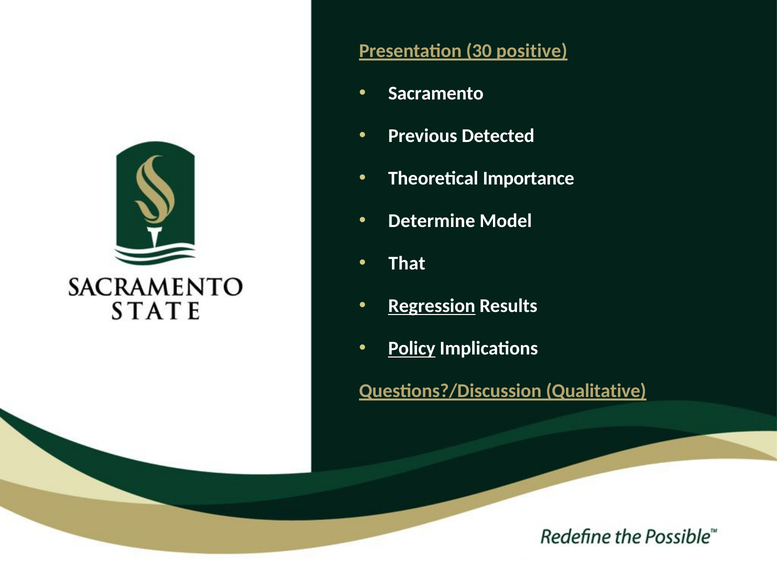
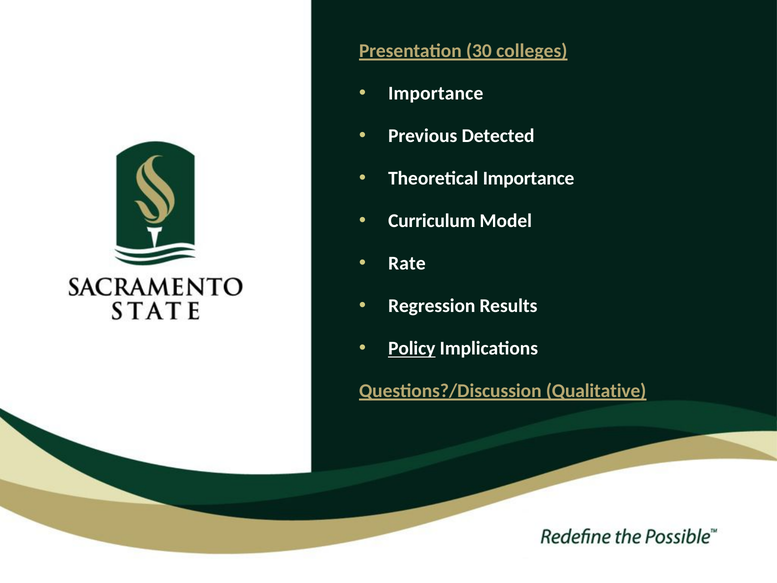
positive: positive -> colleges
Sacramento at (436, 93): Sacramento -> Importance
Determine: Determine -> Curriculum
That: That -> Rate
Regression underline: present -> none
